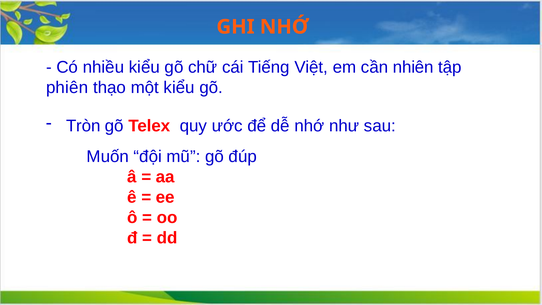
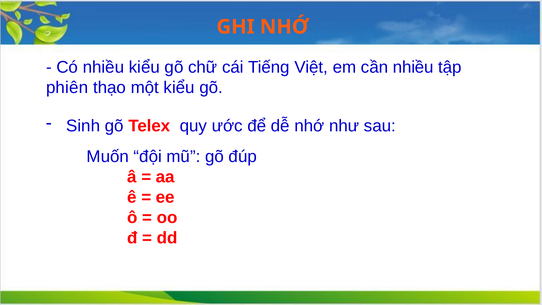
cần nhiên: nhiên -> nhiều
Tròn: Tròn -> Sinh
